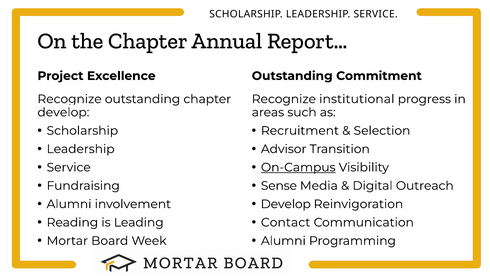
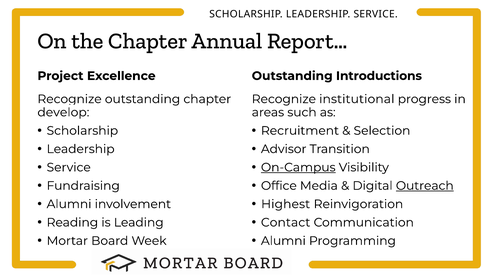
Commitment: Commitment -> Introductions
Sense: Sense -> Office
Outreach underline: none -> present
Develop at (286, 204): Develop -> Highest
